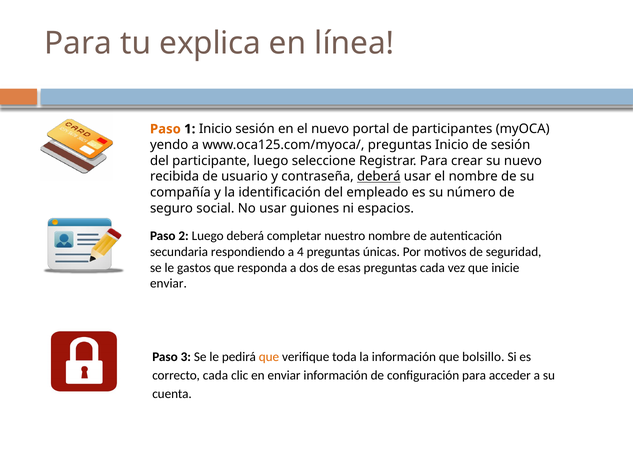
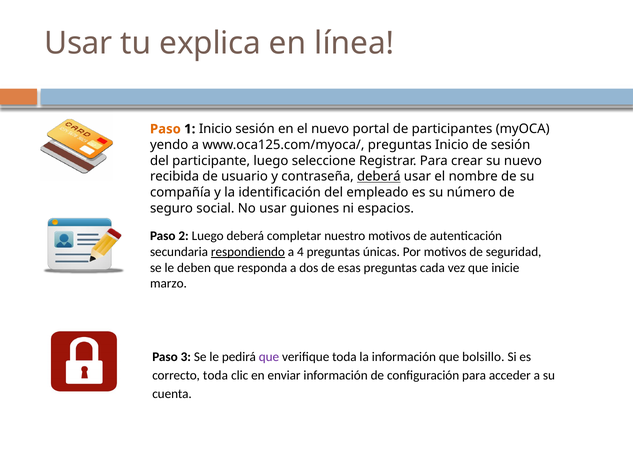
Para at (78, 43): Para -> Usar
nuestro nombre: nombre -> motivos
respondiendo underline: none -> present
gastos: gastos -> deben
enviar at (168, 283): enviar -> marzo
que at (269, 357) colour: orange -> purple
correcto cada: cada -> toda
